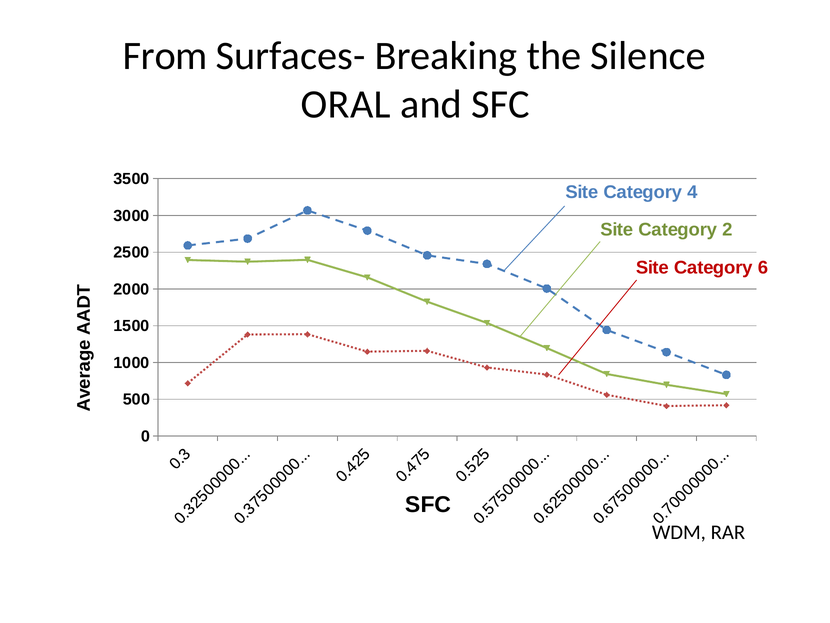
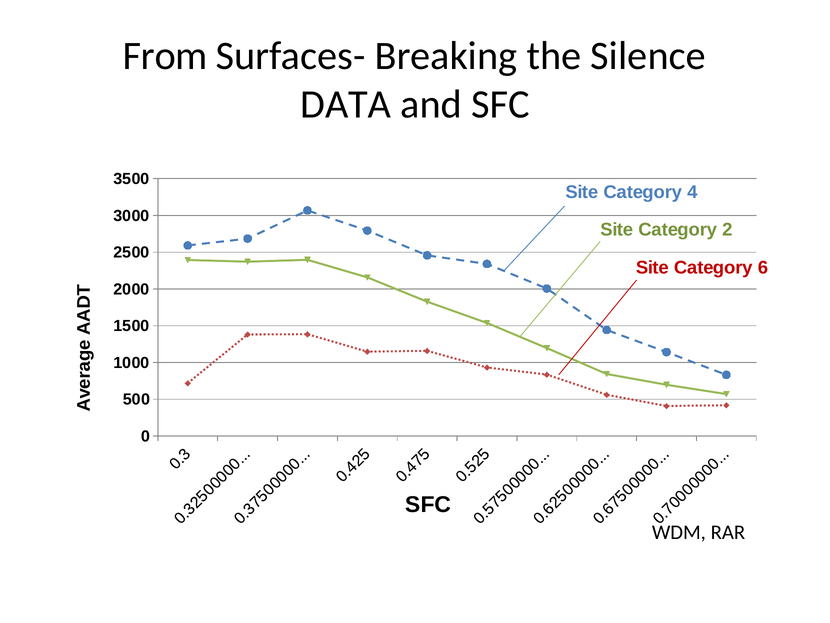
ORAL: ORAL -> DATA
